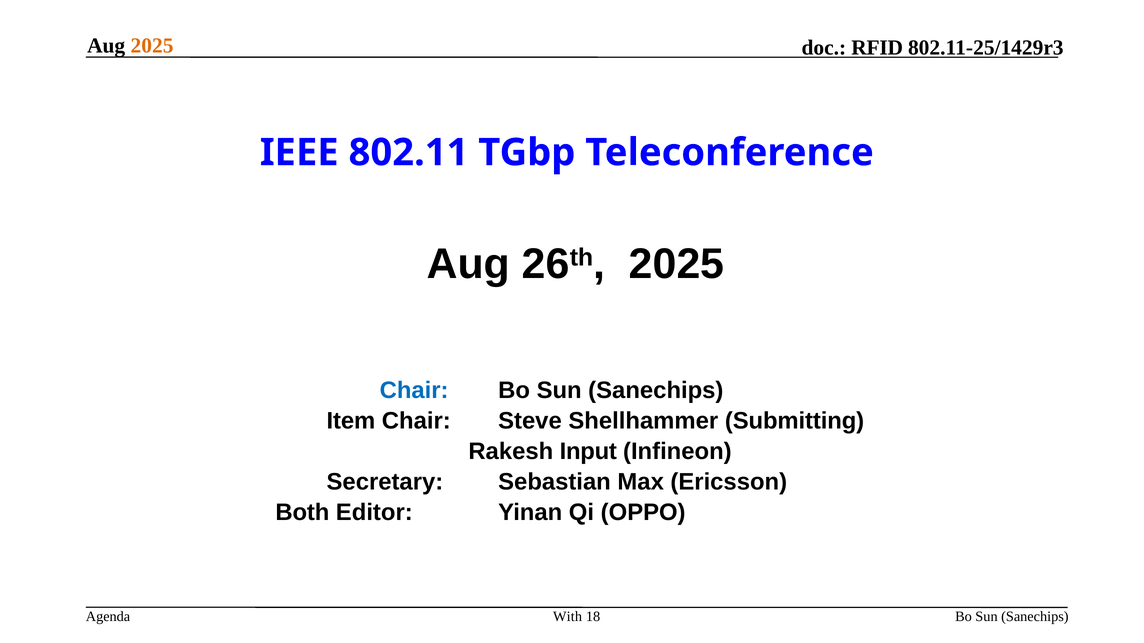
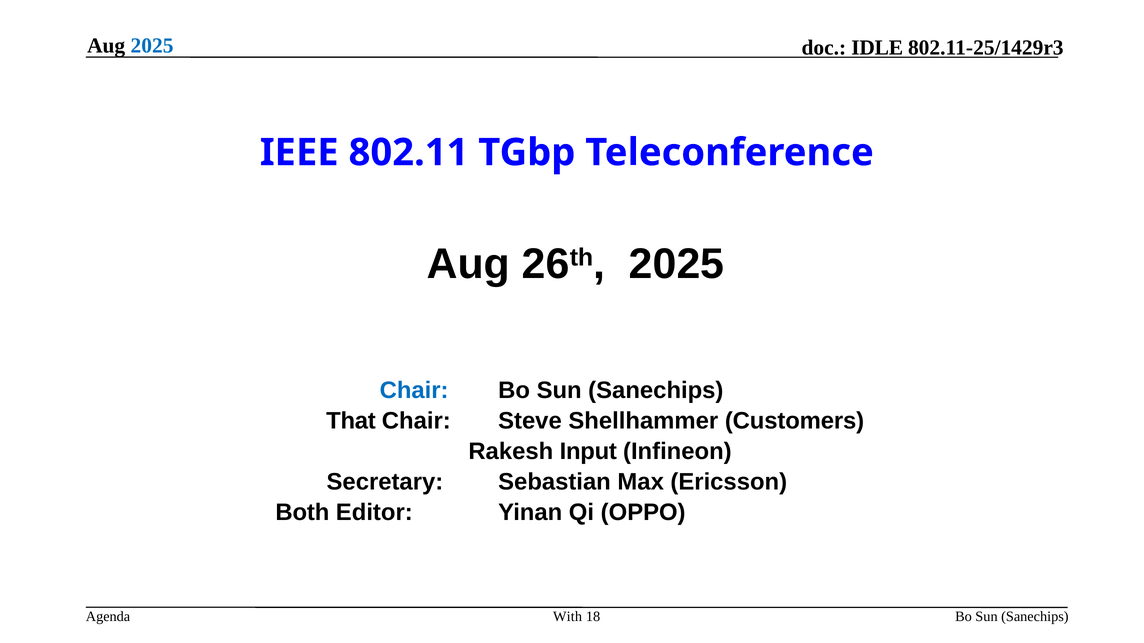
2025 at (152, 45) colour: orange -> blue
RFID: RFID -> IDLE
Item: Item -> That
Submitting: Submitting -> Customers
